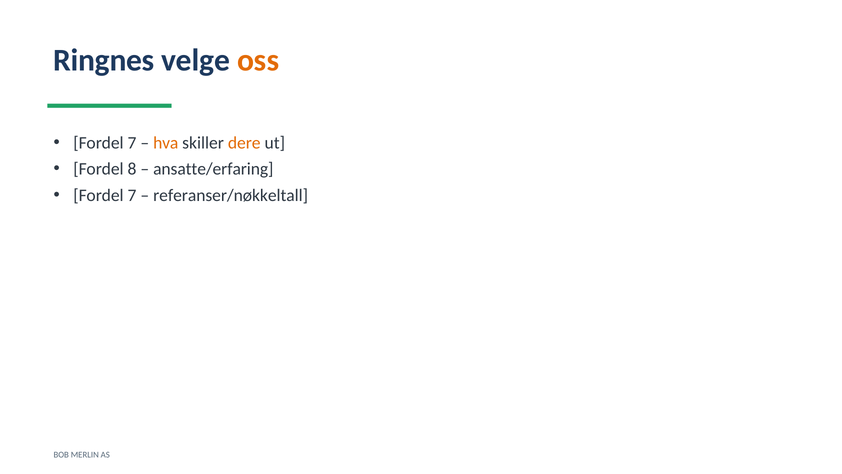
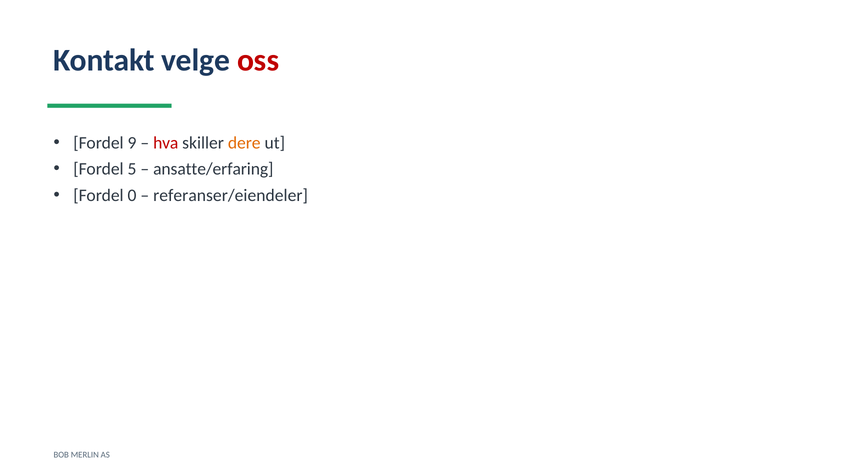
Ringnes: Ringnes -> Kontakt
oss colour: orange -> red
7 at (132, 143): 7 -> 9
hva colour: orange -> red
8: 8 -> 5
7 at (132, 195): 7 -> 0
referanser/nøkkeltall: referanser/nøkkeltall -> referanser/eiendeler
